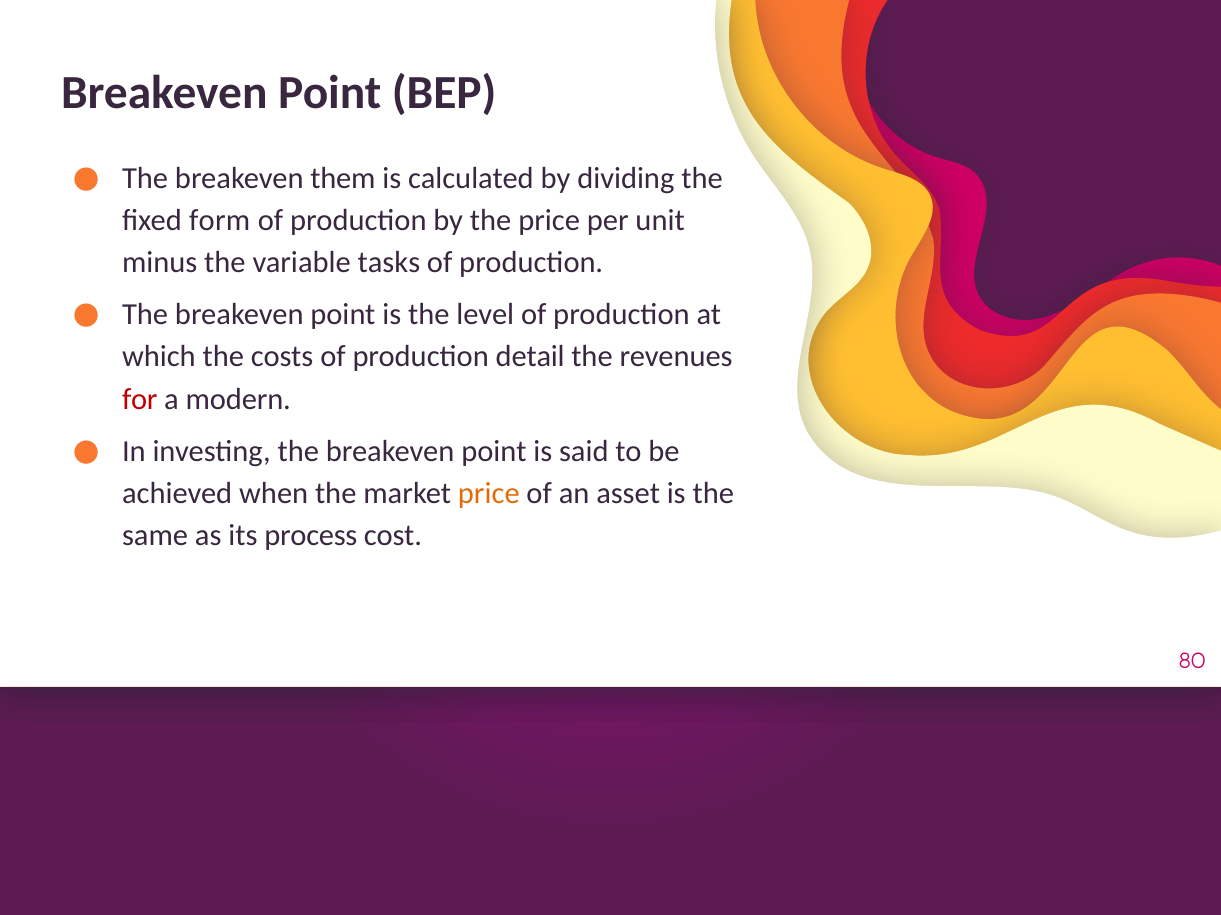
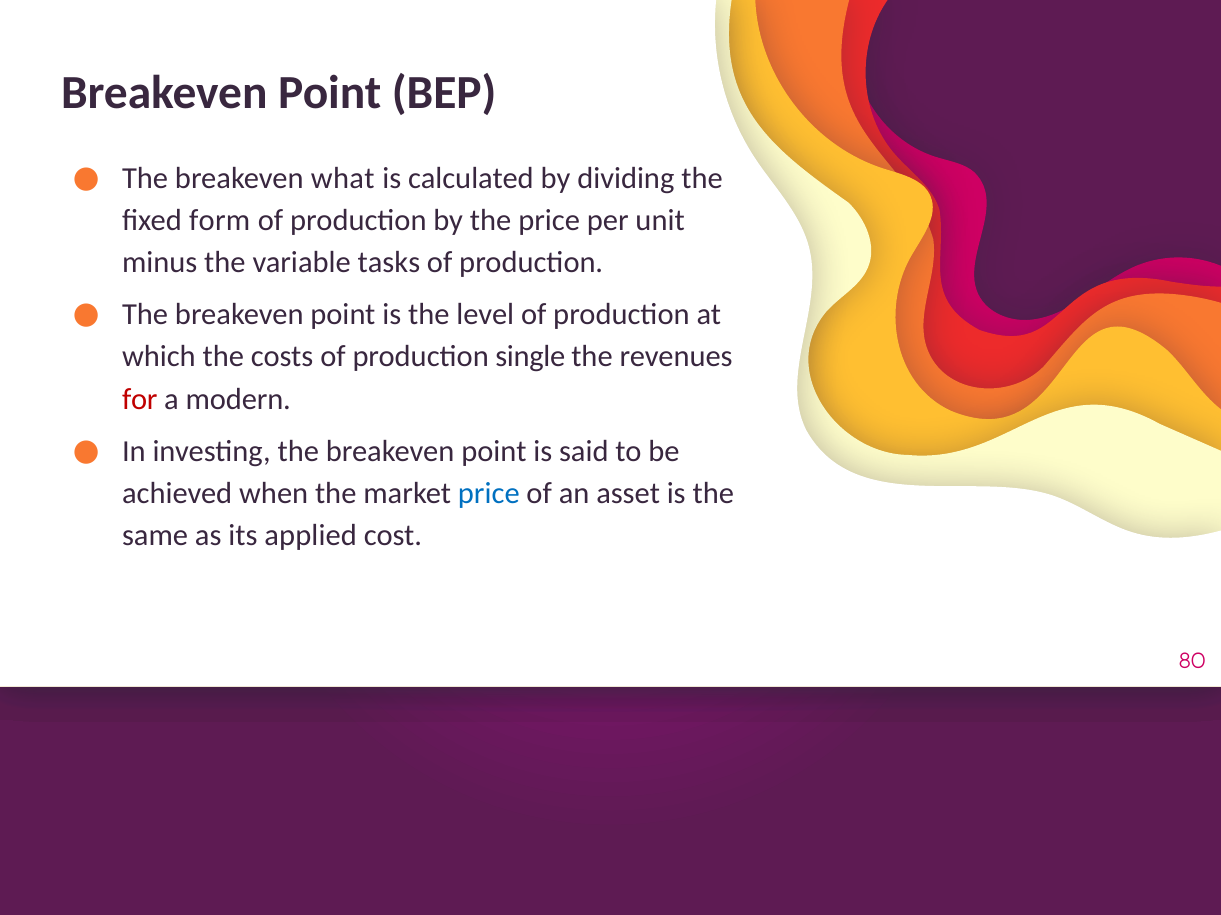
them: them -> what
detail: detail -> single
price at (489, 494) colour: orange -> blue
process: process -> applied
